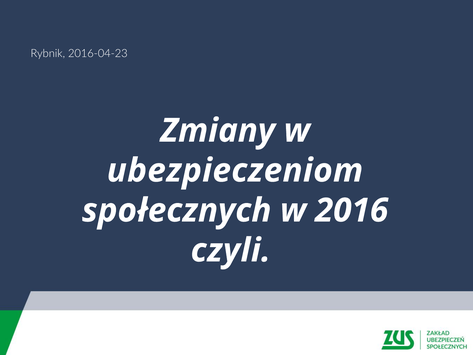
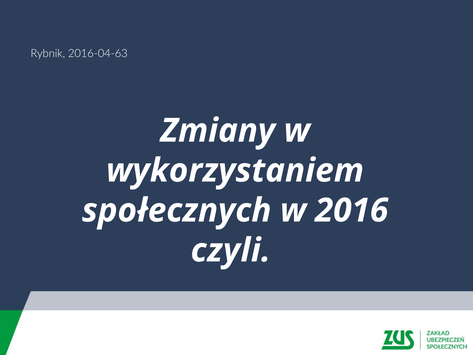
2016-04-23: 2016-04-23 -> 2016-04-63
ubezpieczeniom: ubezpieczeniom -> wykorzystaniem
